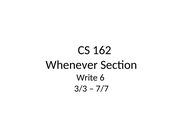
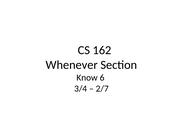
Write: Write -> Know
3/3: 3/3 -> 3/4
7/7: 7/7 -> 2/7
